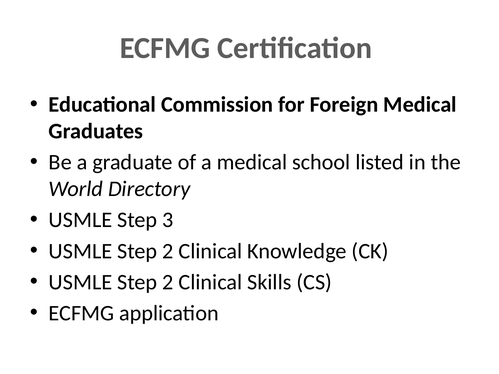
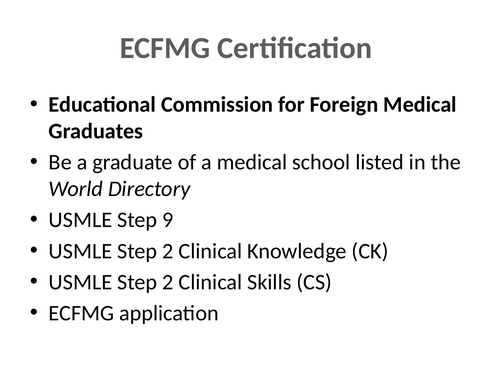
3: 3 -> 9
